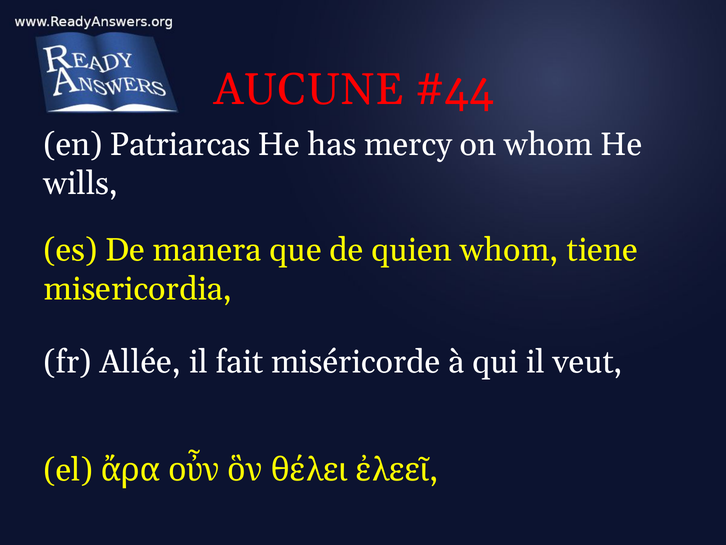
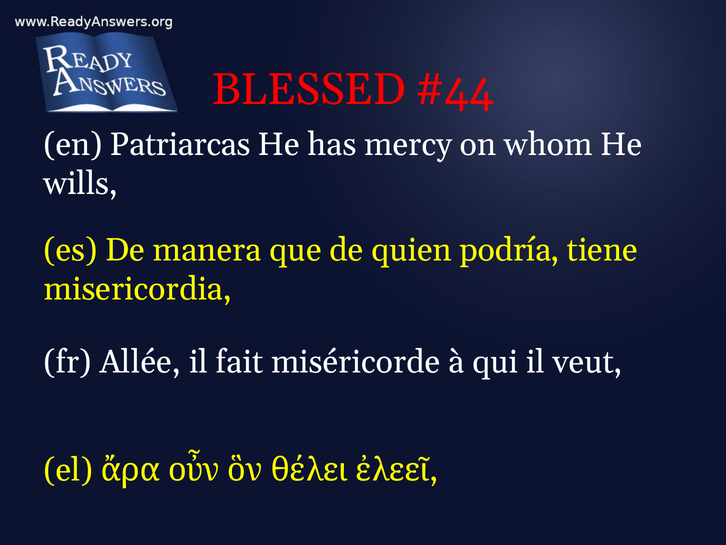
AUCUNE: AUCUNE -> BLESSED
quien whom: whom -> podría
